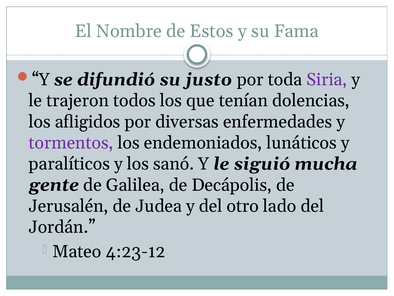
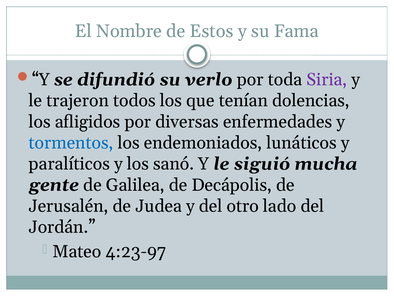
justo: justo -> verlo
tormentos colour: purple -> blue
4:23-12: 4:23-12 -> 4:23-97
